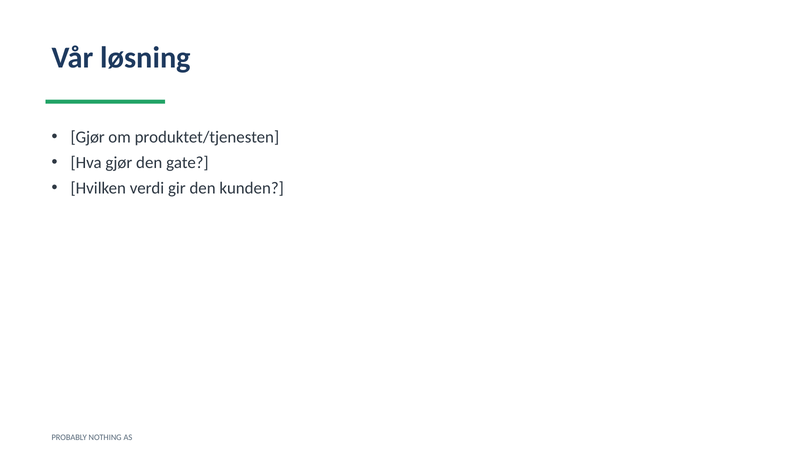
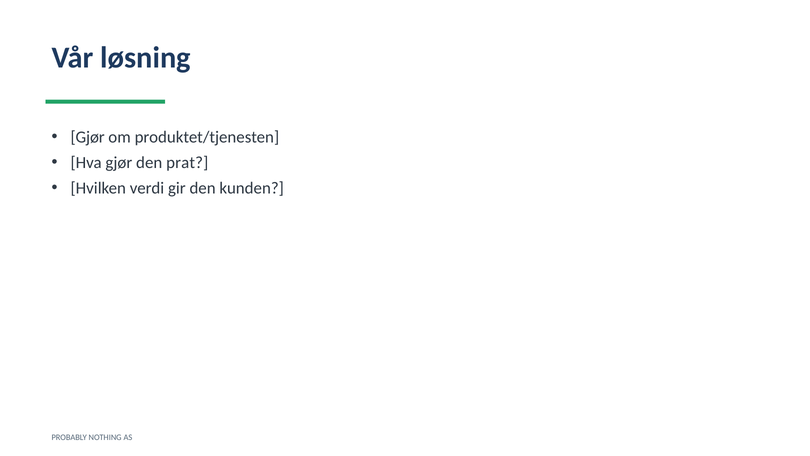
gate: gate -> prat
